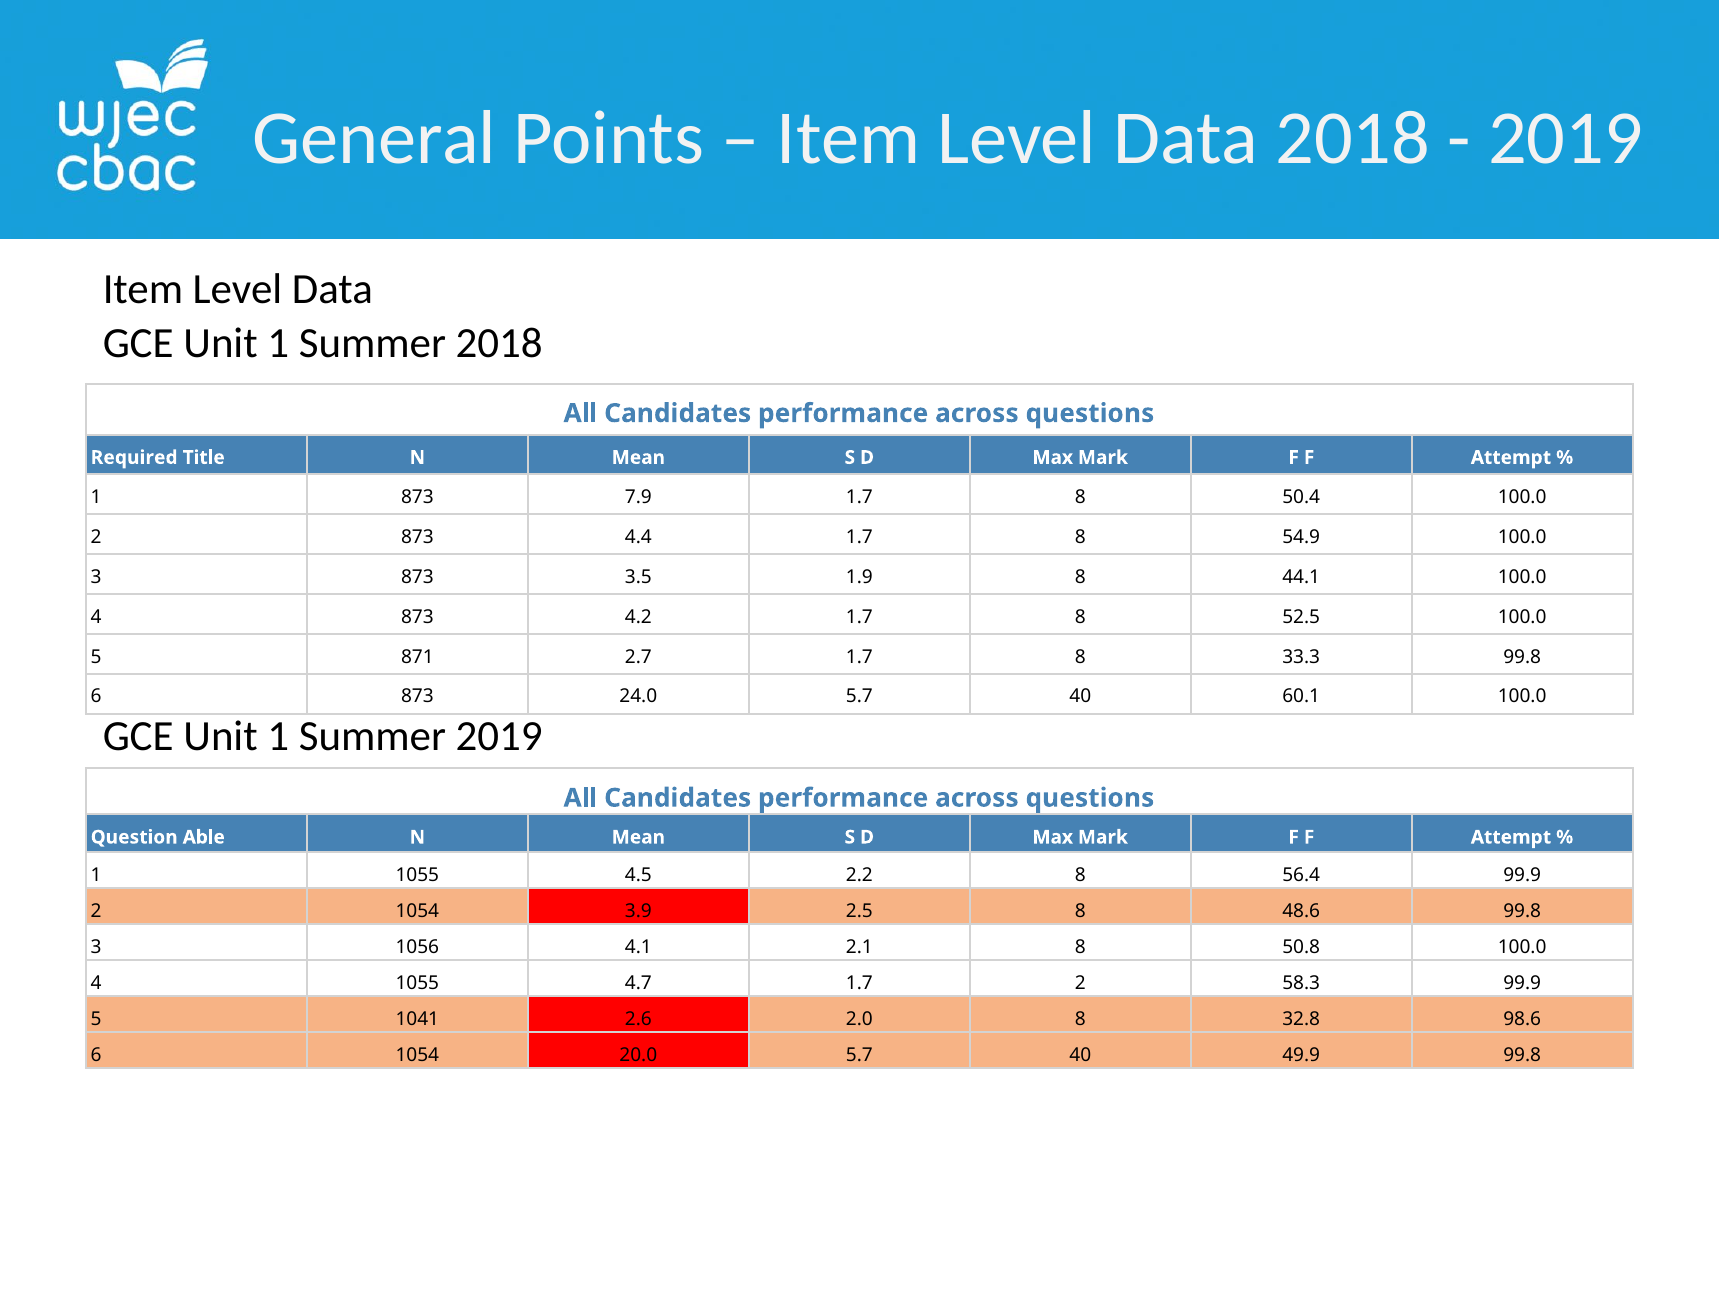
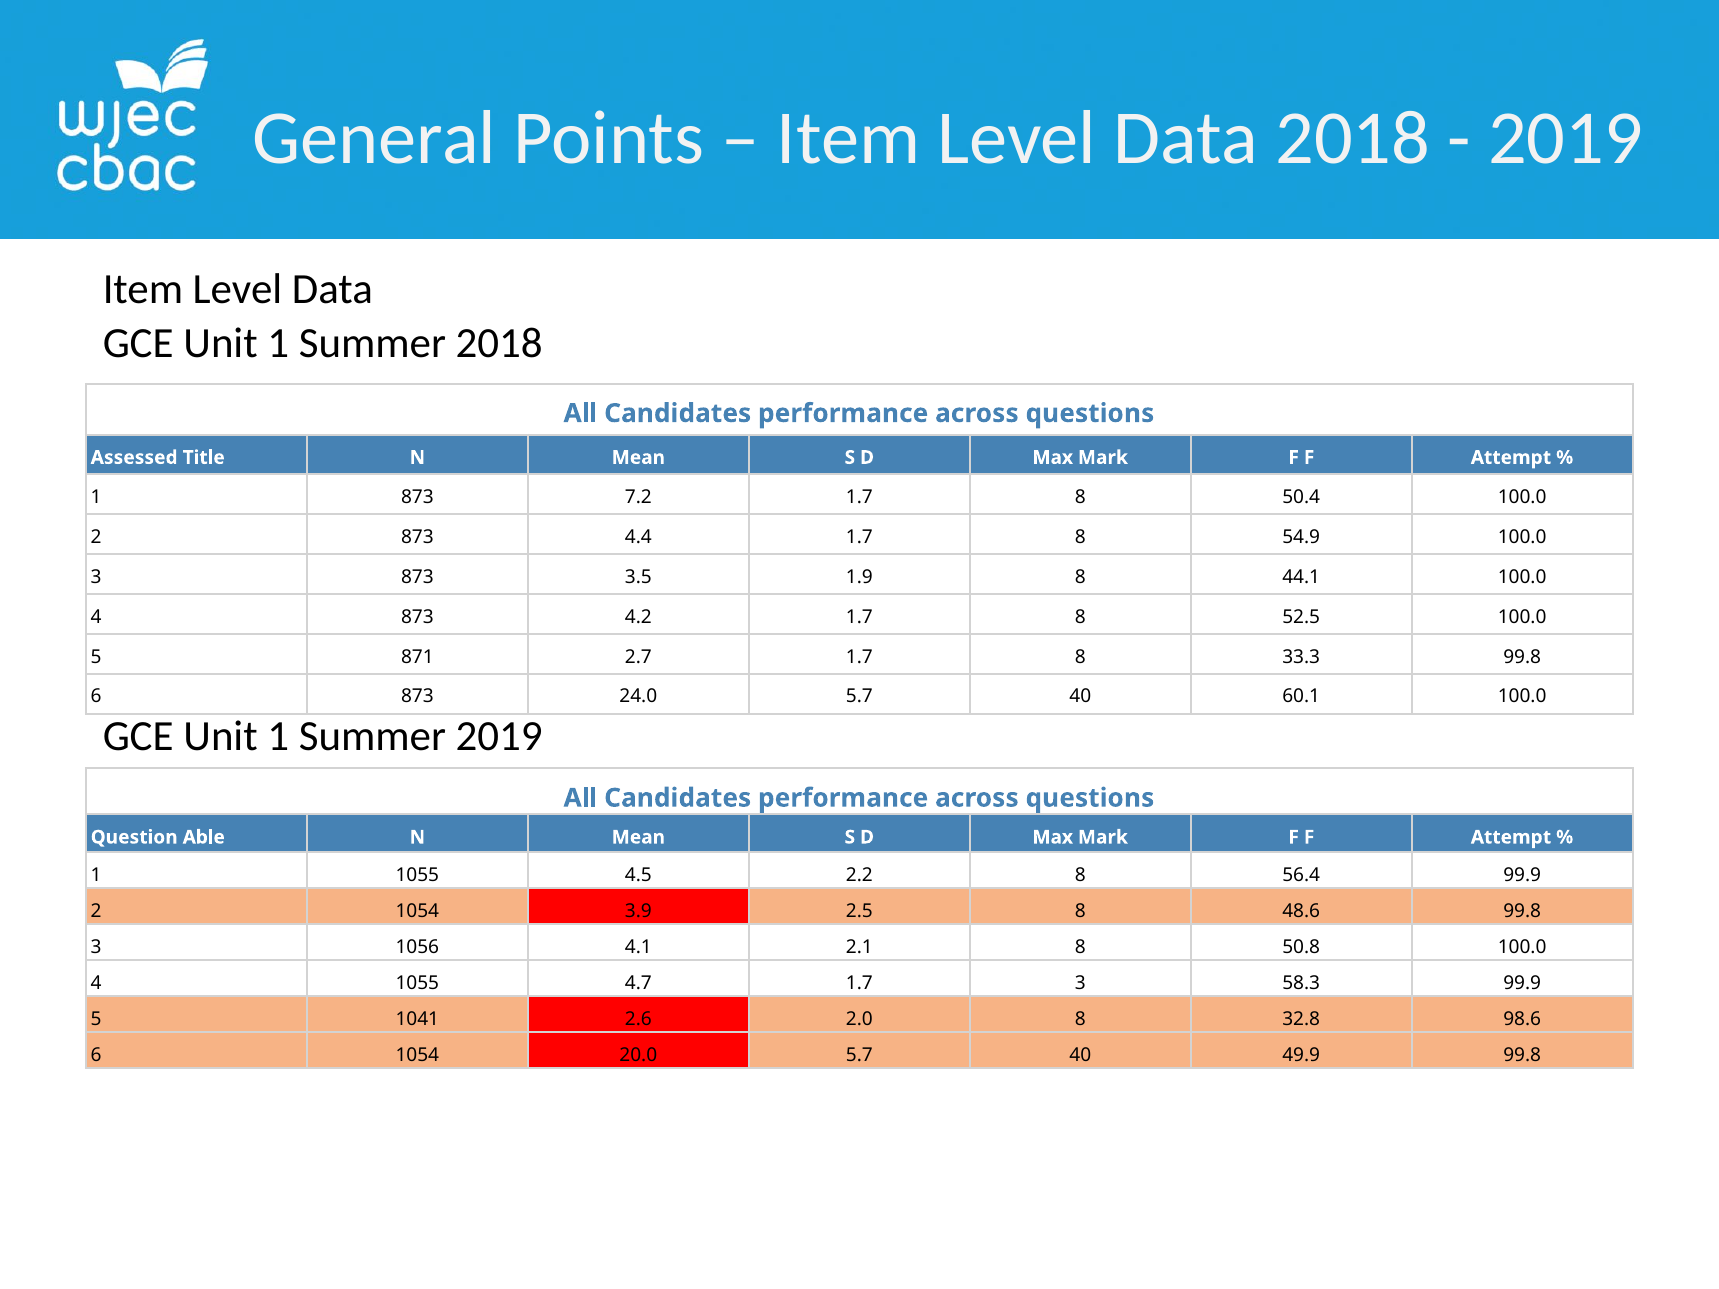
Required: Required -> Assessed
7.9: 7.9 -> 7.2
1.7 2: 2 -> 3
